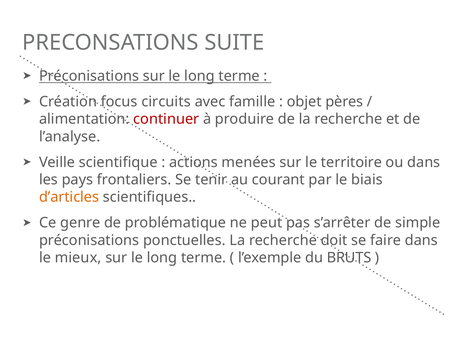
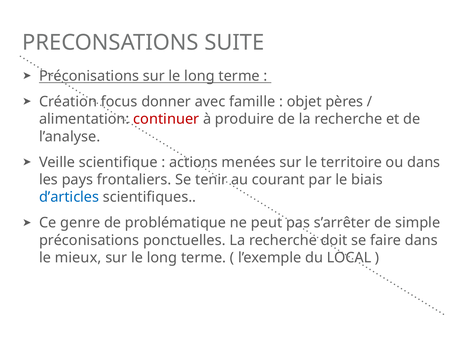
circuits: circuits -> donner
d’articles colour: orange -> blue
BRUTS: BRUTS -> LOCAL
